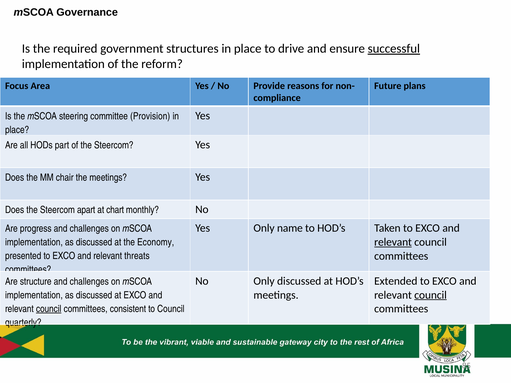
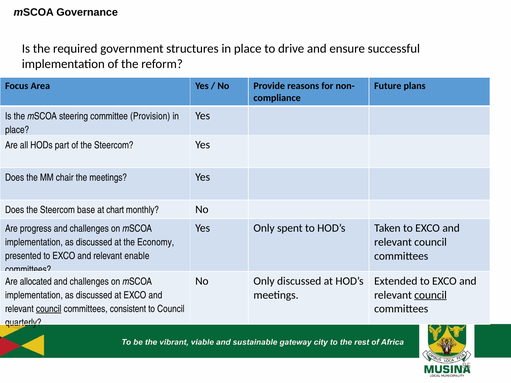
successful underline: present -> none
apart: apart -> base
name: name -> spent
relevant at (393, 242) underline: present -> none
threats: threats -> enable
structure: structure -> allocated
